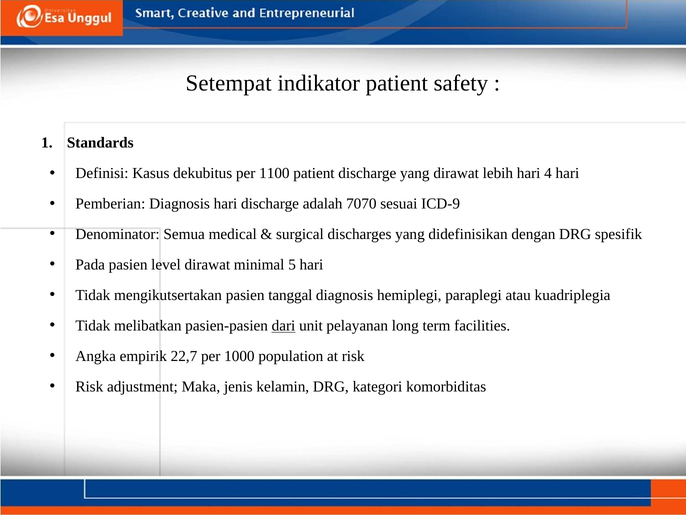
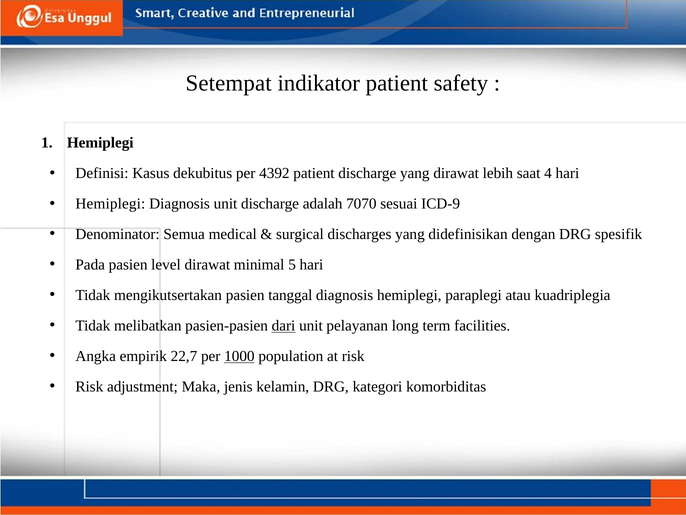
Standards at (100, 143): Standards -> Hemiplegi
1100: 1100 -> 4392
lebih hari: hari -> saat
Pemberian at (110, 204): Pemberian -> Hemiplegi
Diagnosis hari: hari -> unit
1000 underline: none -> present
